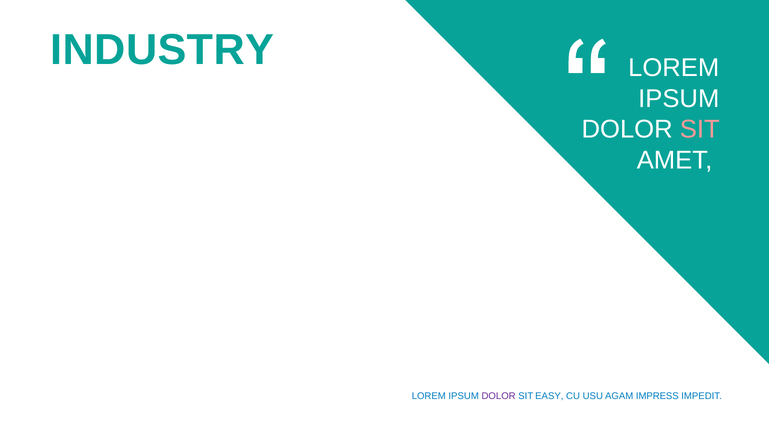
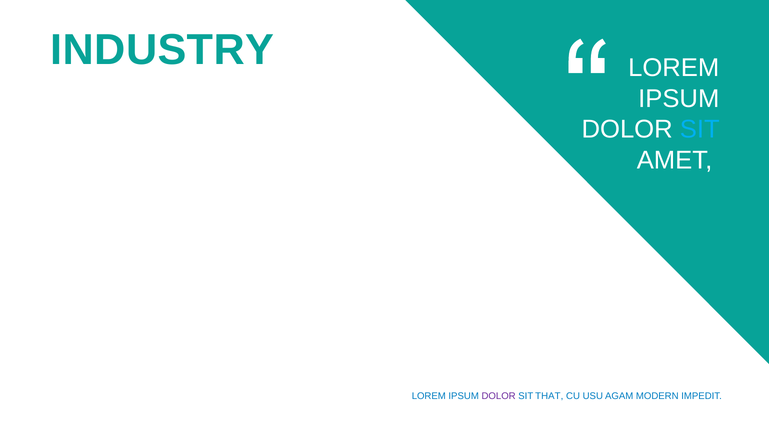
SIT at (700, 129) colour: pink -> light blue
EASY: EASY -> THAT
IMPRESS: IMPRESS -> MODERN
